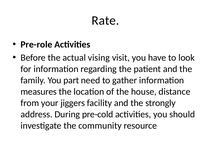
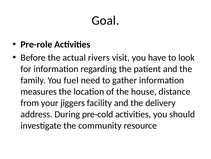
Rate: Rate -> Goal
vising: vising -> rivers
part: part -> fuel
strongly: strongly -> delivery
